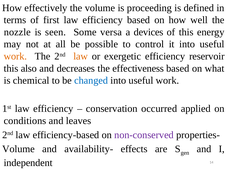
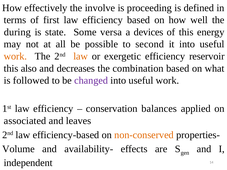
the volume: volume -> involve
nozzle: nozzle -> during
seen: seen -> state
control: control -> second
effectiveness: effectiveness -> combination
chemical: chemical -> followed
changed colour: blue -> purple
occurred: occurred -> balances
conditions: conditions -> associated
non-conserved colour: purple -> orange
